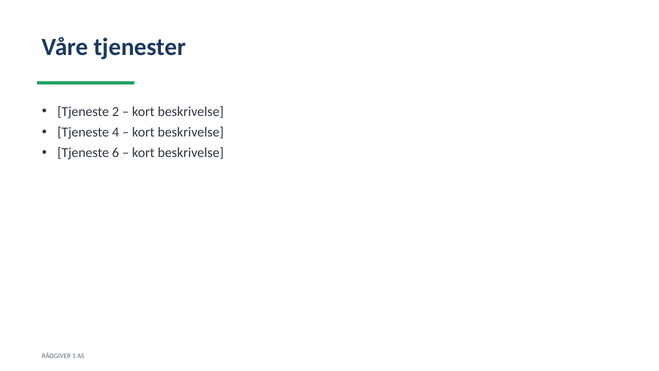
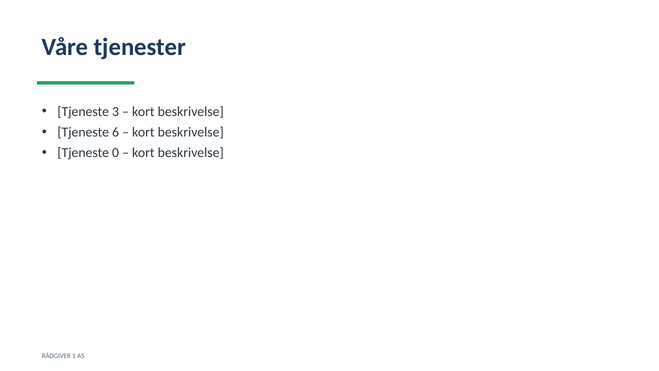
2: 2 -> 3
4: 4 -> 6
6: 6 -> 0
